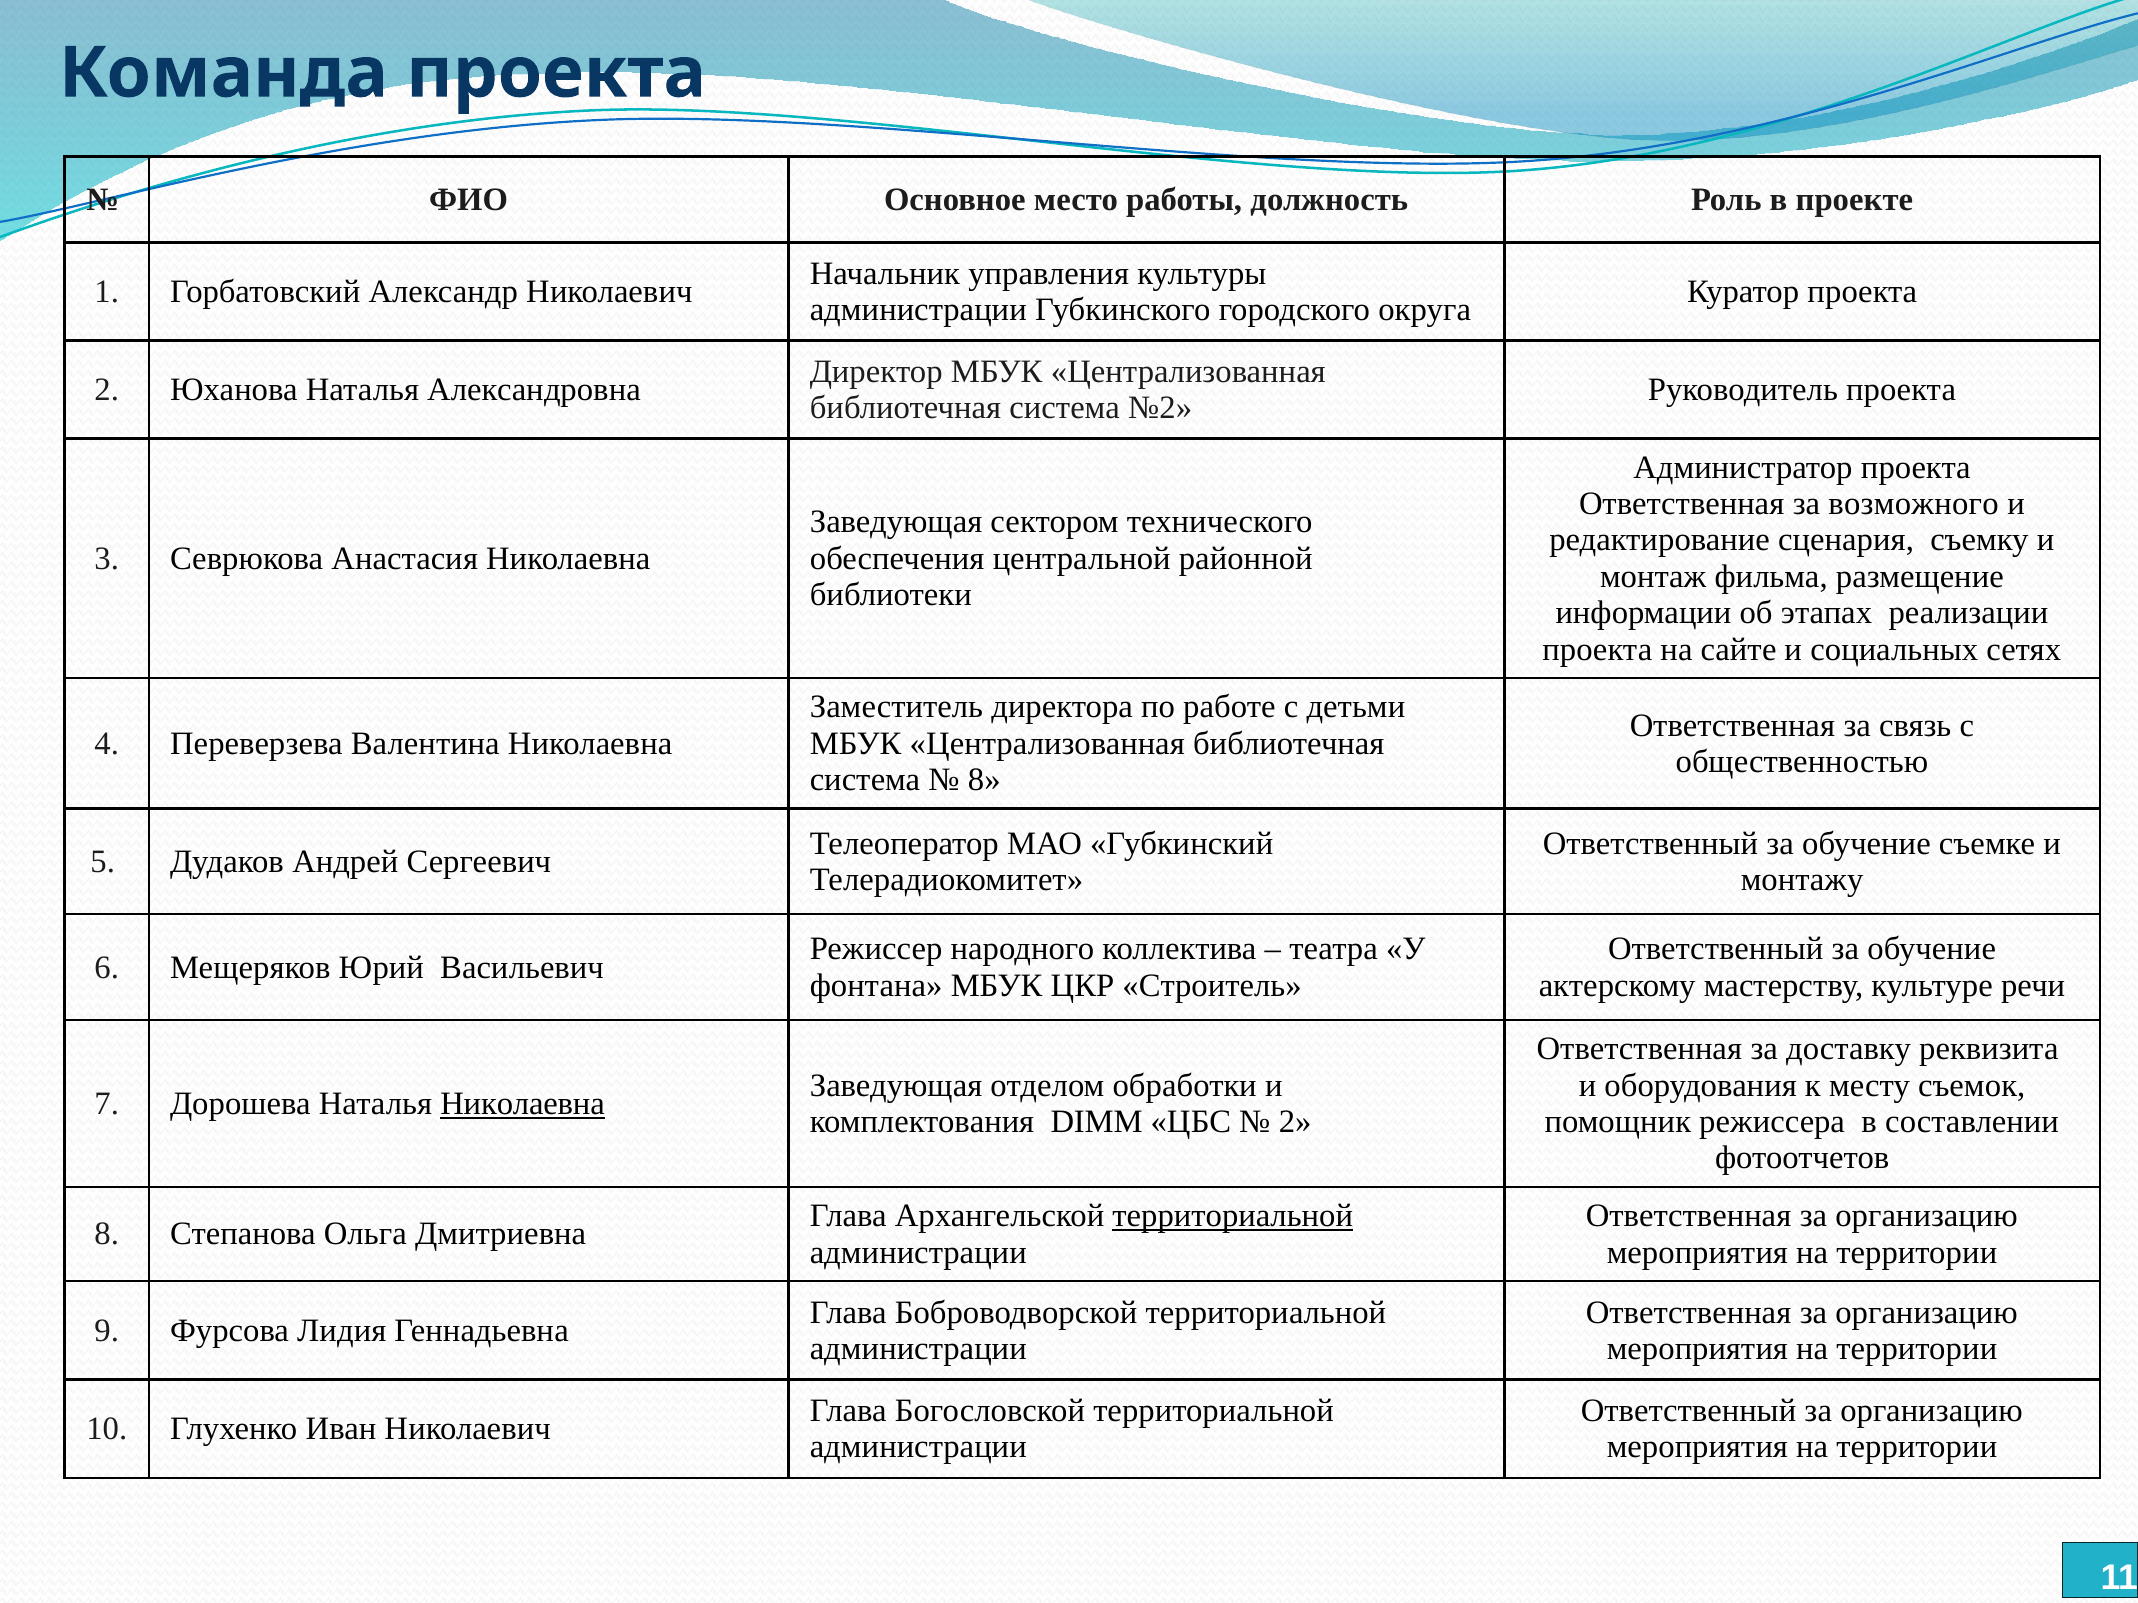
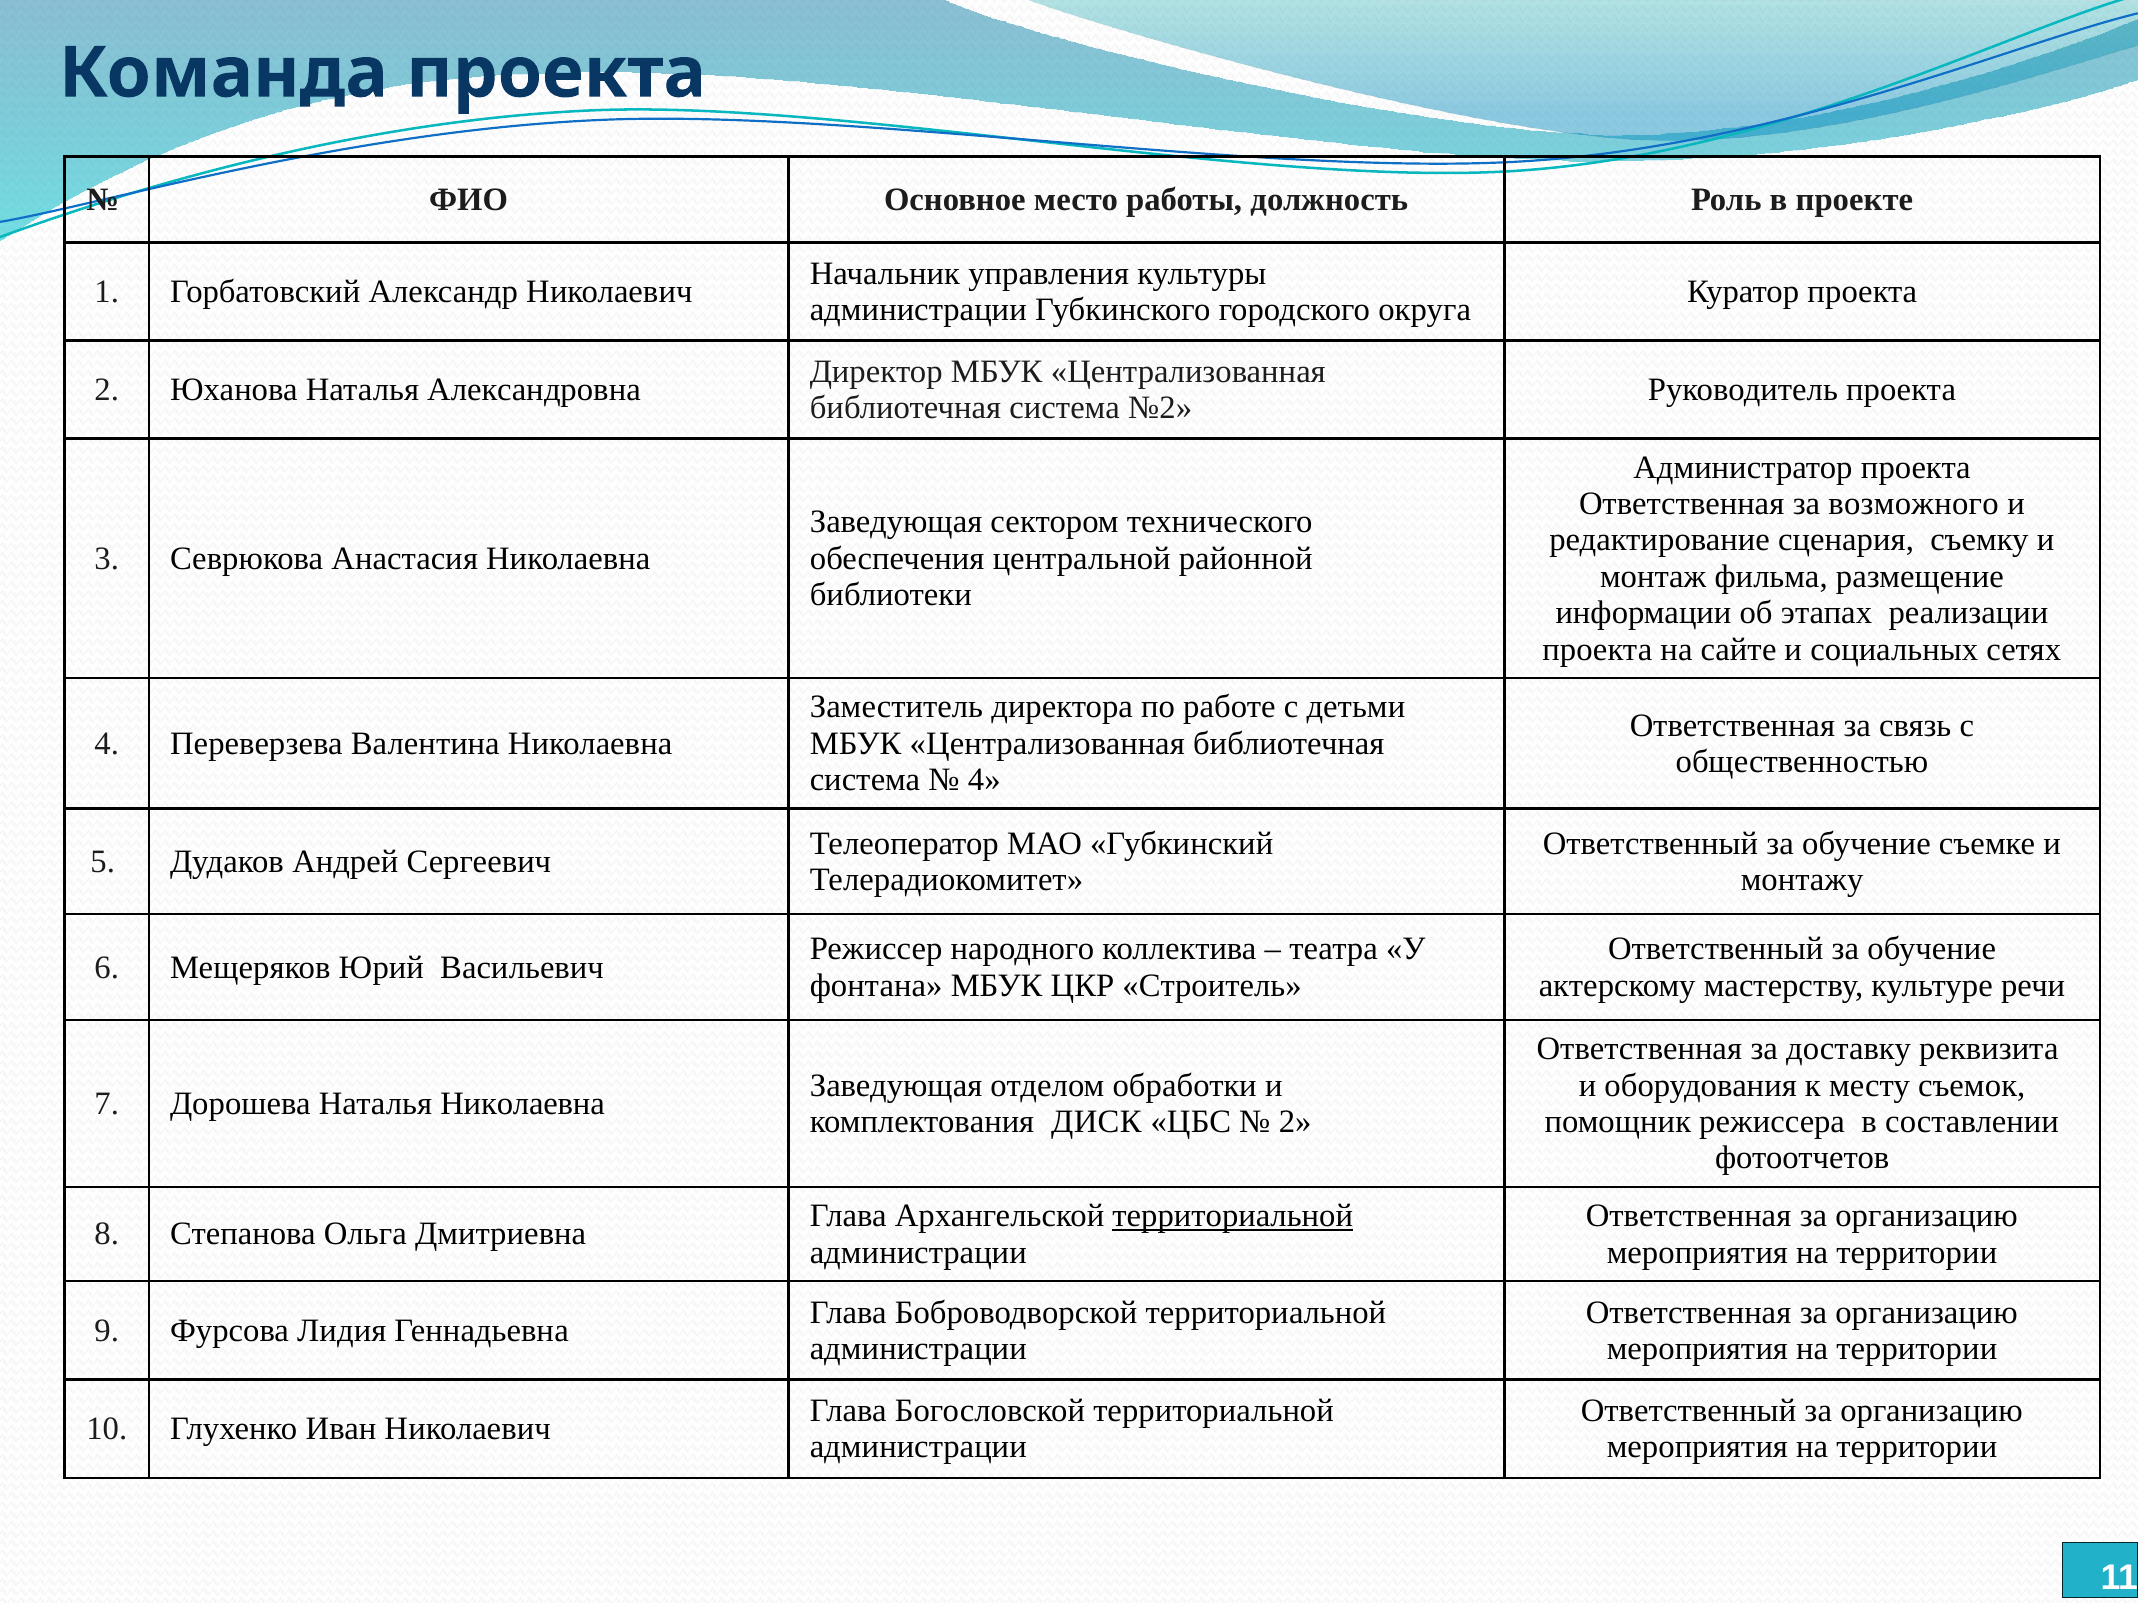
8 at (984, 780): 8 -> 4
Николаевна at (523, 1104) underline: present -> none
DIMM: DIMM -> ДИСК
